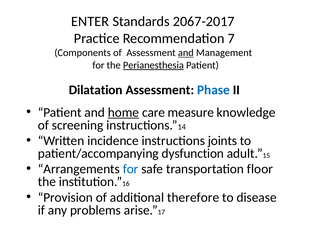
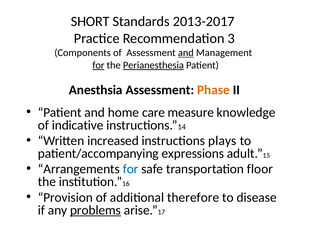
ENTER: ENTER -> SHORT
2067-2017: 2067-2017 -> 2013-2017
7: 7 -> 3
for at (98, 65) underline: none -> present
Dilatation: Dilatation -> Anesthsia
Phase colour: blue -> orange
home underline: present -> none
screening: screening -> indicative
incidence: incidence -> increased
joints: joints -> plays
dysfunction: dysfunction -> expressions
problems underline: none -> present
